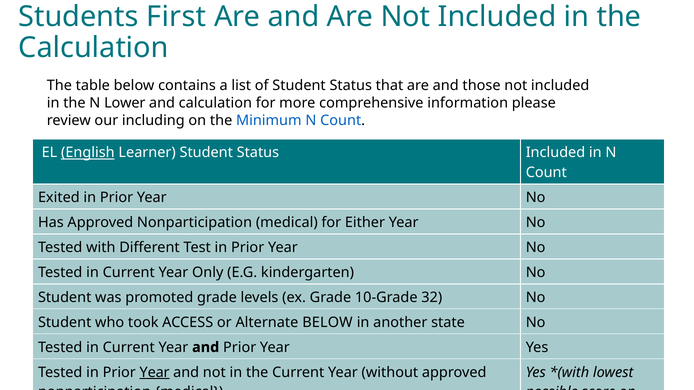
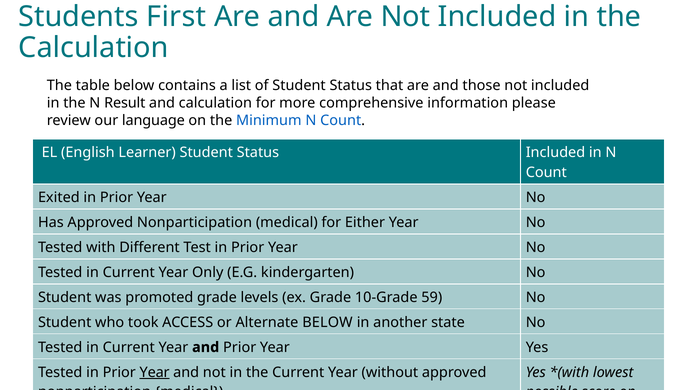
Lower: Lower -> Result
including: including -> language
English underline: present -> none
32: 32 -> 59
